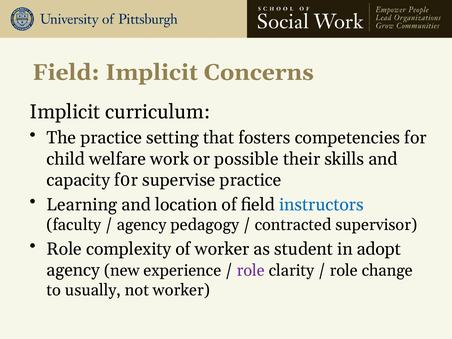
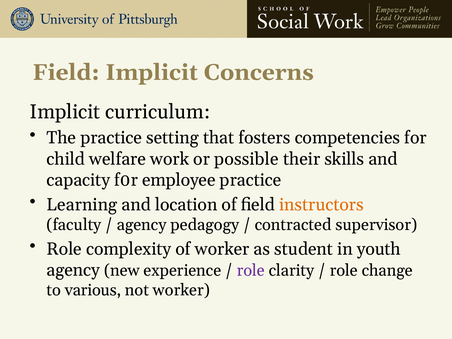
supervise: supervise -> employee
instructors colour: blue -> orange
adopt: adopt -> youth
usually: usually -> various
